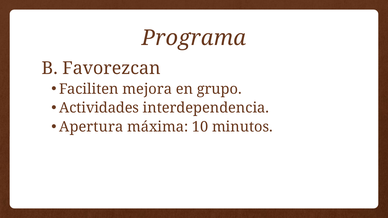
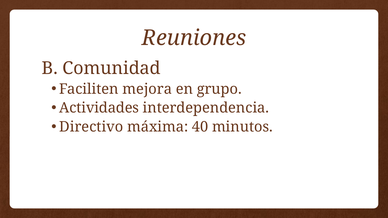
Programa: Programa -> Reuniones
Favorezcan: Favorezcan -> Comunidad
Apertura: Apertura -> Directivo
10: 10 -> 40
